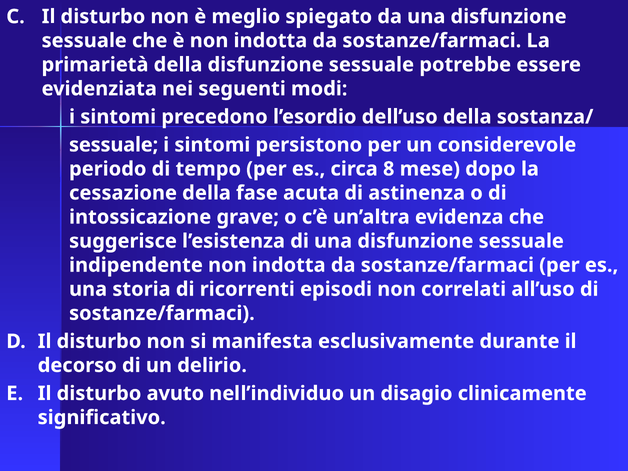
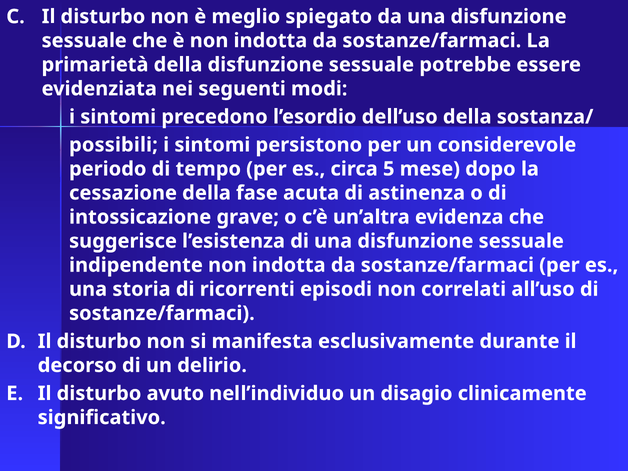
sessuale at (114, 145): sessuale -> possibili
8: 8 -> 5
